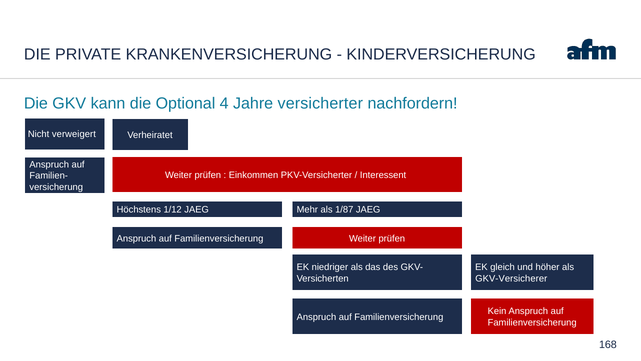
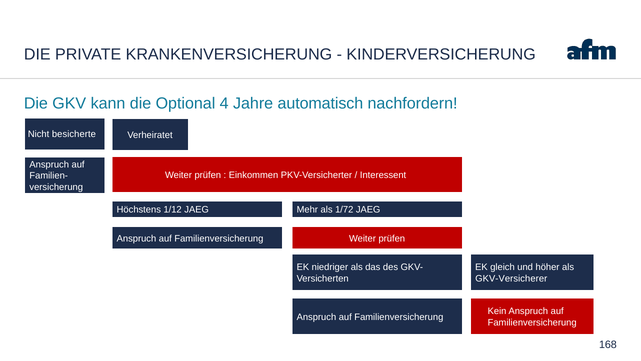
versicherter: versicherter -> automatisch
verweigert: verweigert -> besicherte
1/87: 1/87 -> 1/72
